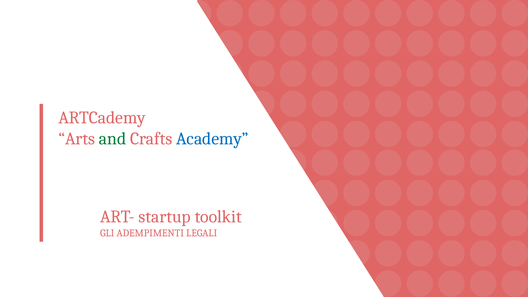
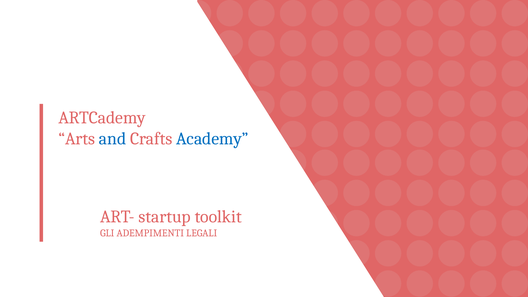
and colour: green -> blue
